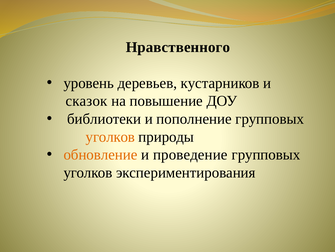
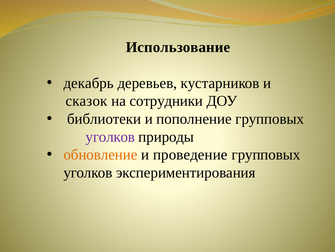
Нравственного: Нравственного -> Использование
уровень: уровень -> декабрь
повышение: повышение -> сотрудники
уголков at (110, 136) colour: orange -> purple
